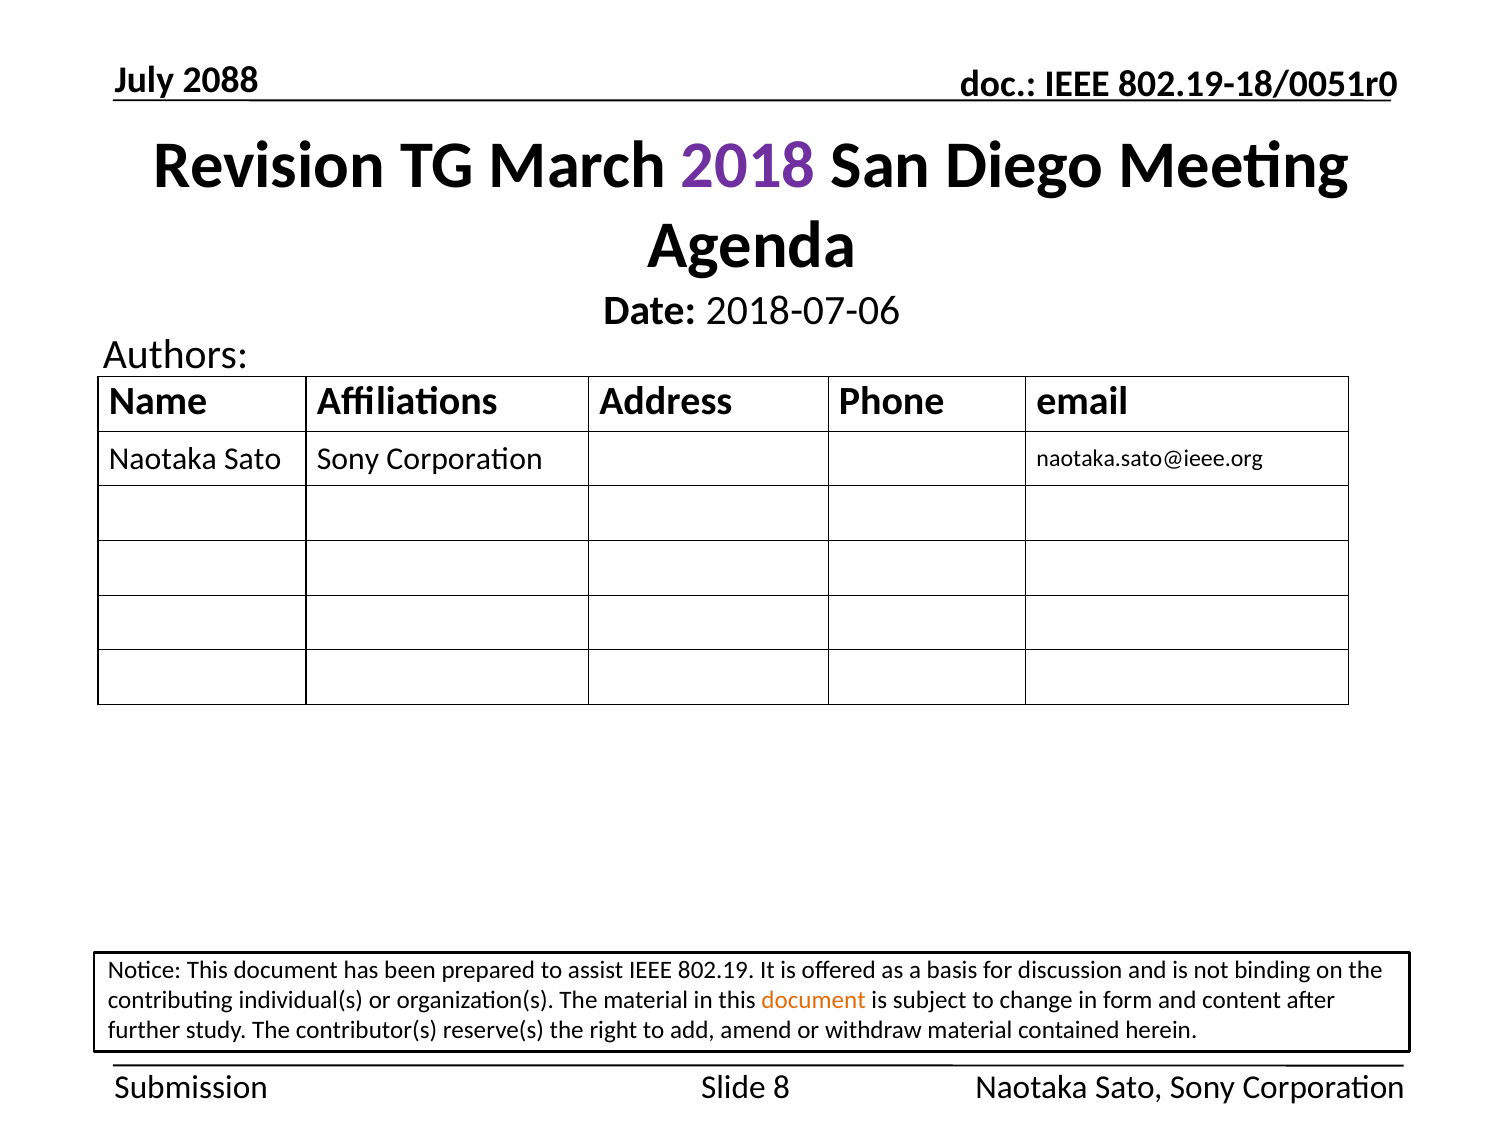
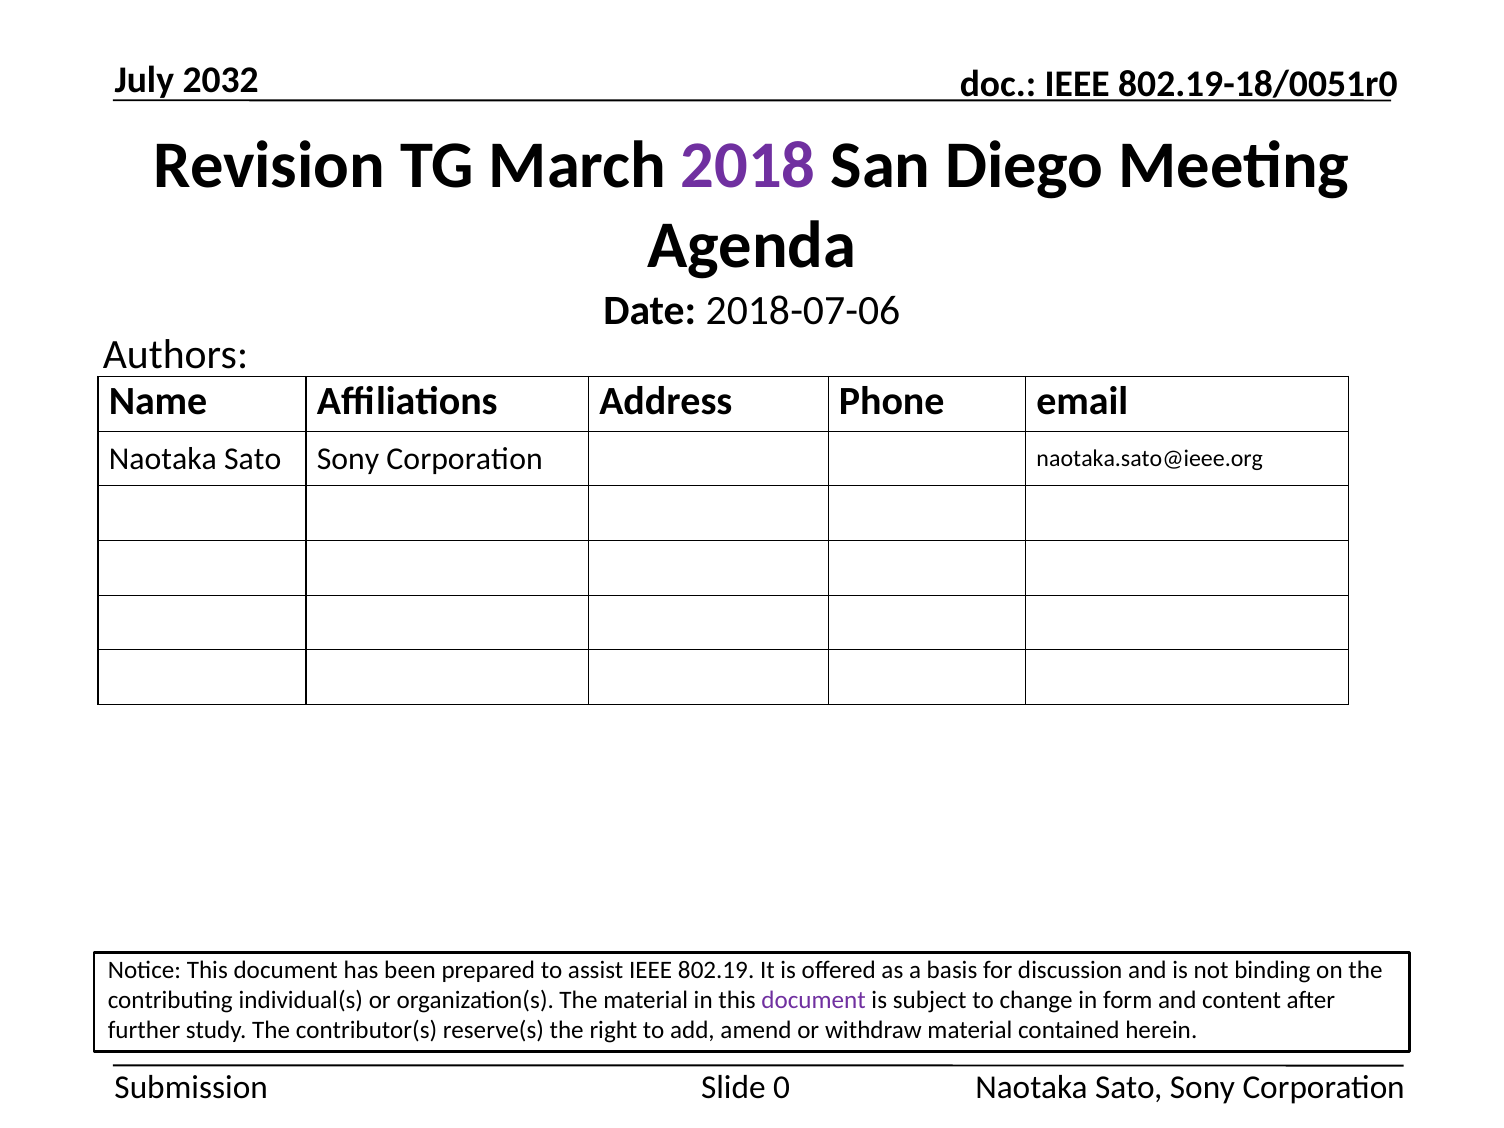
2088: 2088 -> 2032
document at (814, 1000) colour: orange -> purple
8: 8 -> 0
